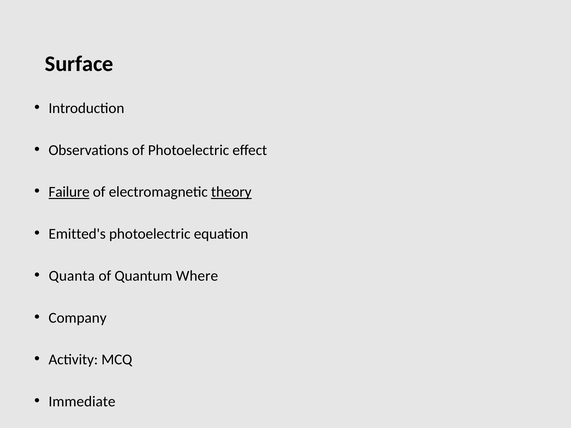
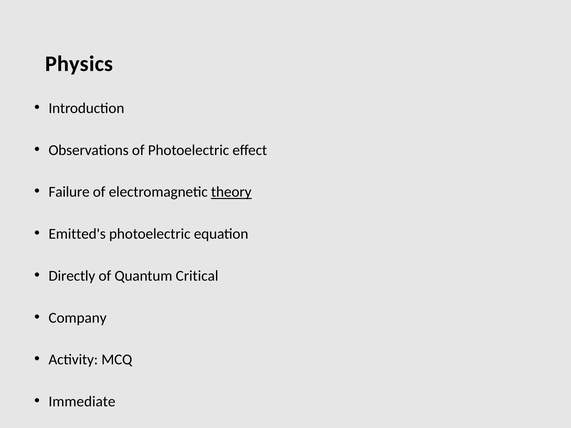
Surface: Surface -> Physics
Failure underline: present -> none
Quanta: Quanta -> Directly
Where: Where -> Critical
